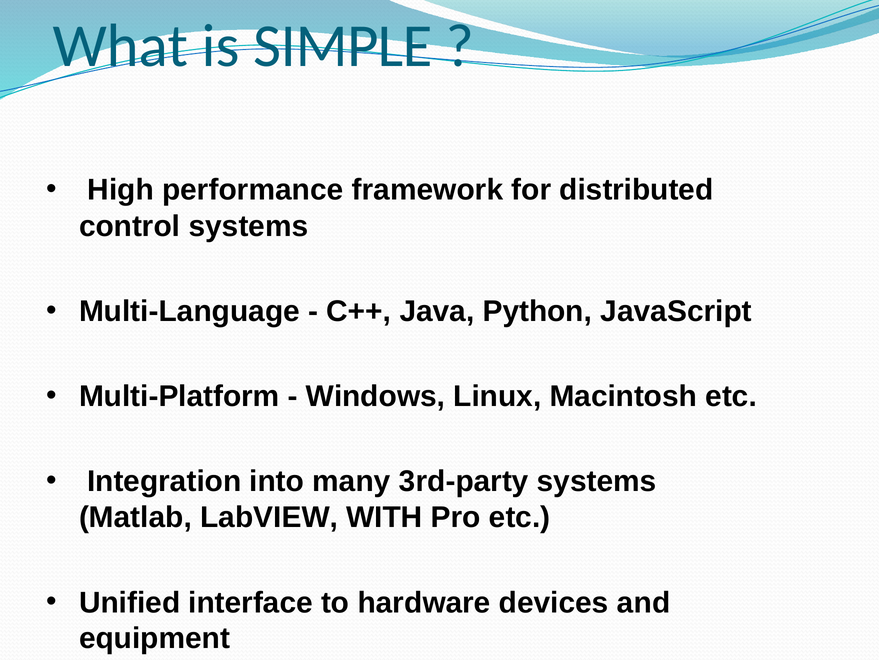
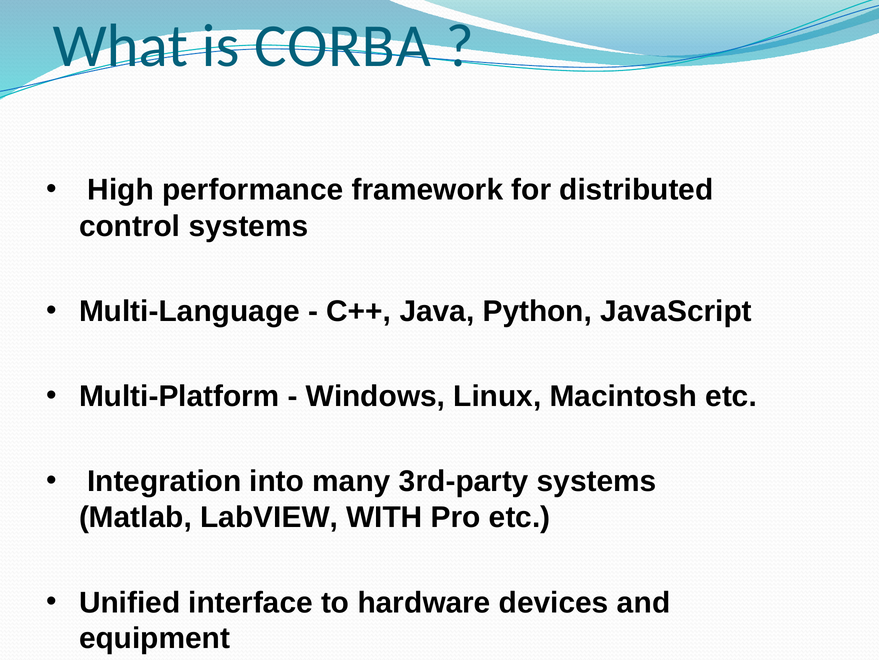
SIMPLE: SIMPLE -> CORBA
